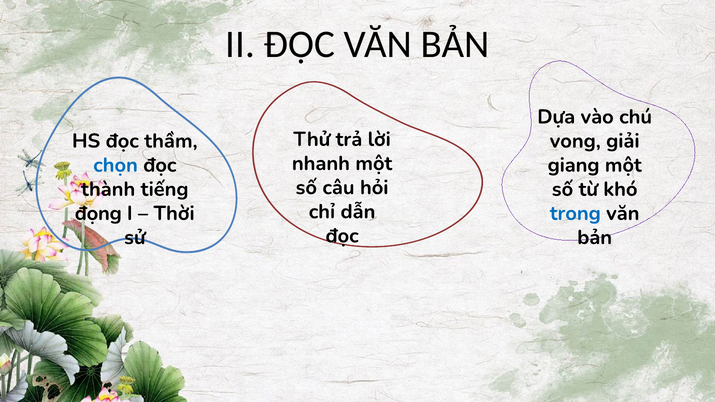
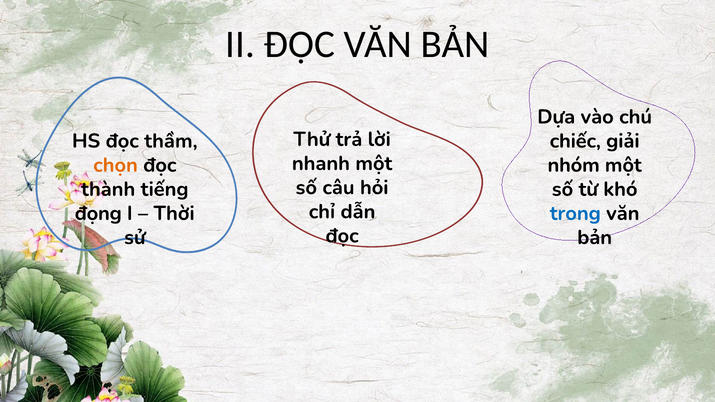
vong: vong -> chiếc
chọn colour: blue -> orange
giang: giang -> nhóm
